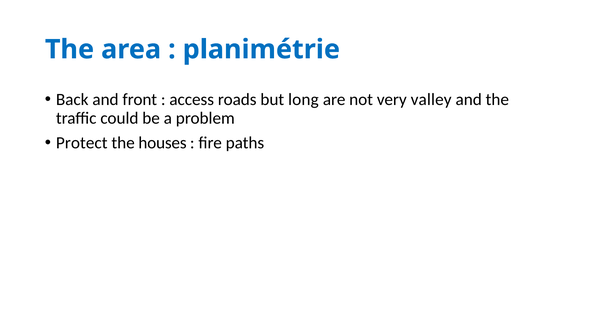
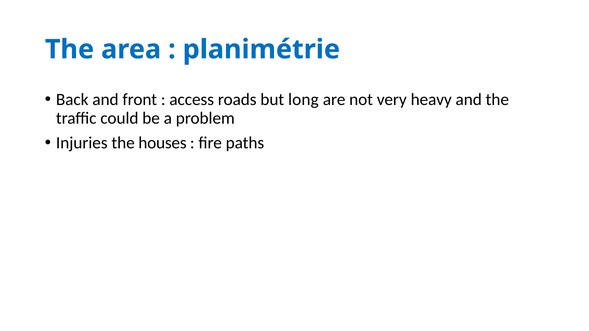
valley: valley -> heavy
Protect: Protect -> Injuries
